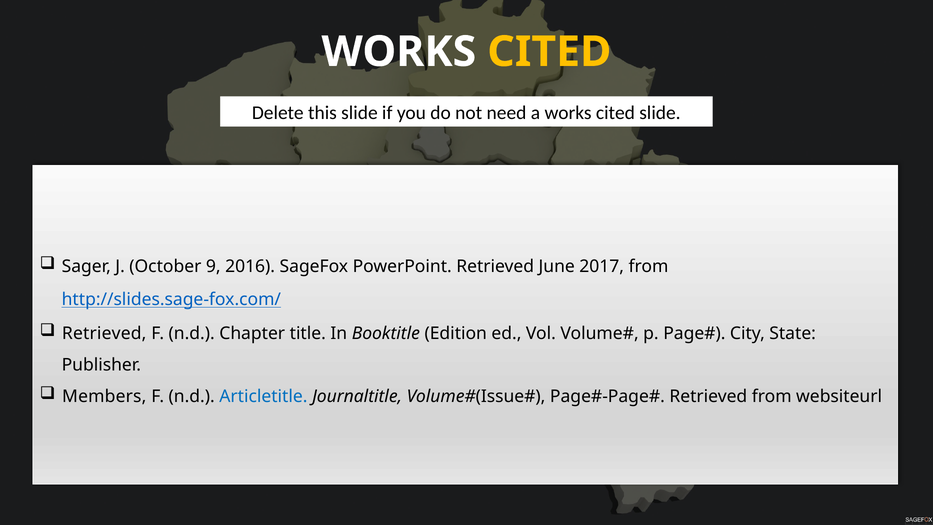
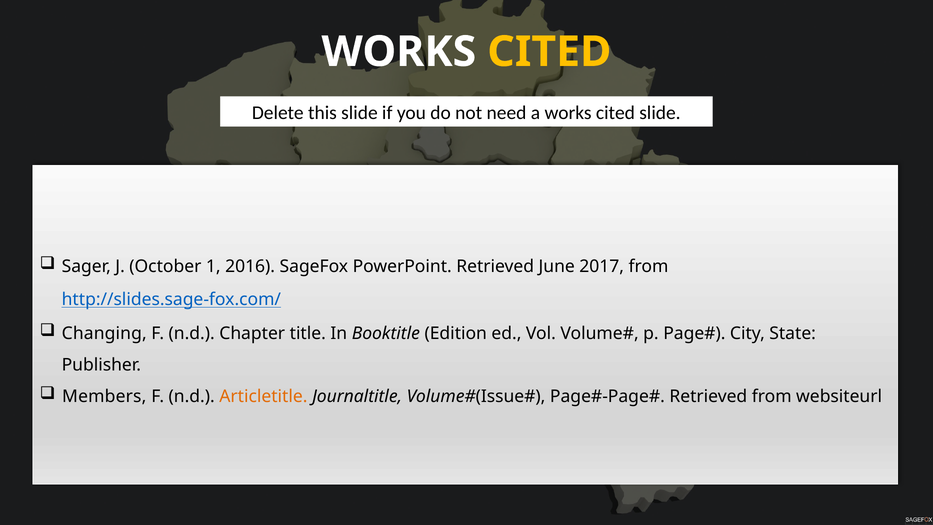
9: 9 -> 1
Retrieved at (104, 333): Retrieved -> Changing
Articletitle colour: blue -> orange
